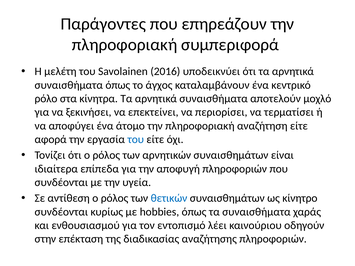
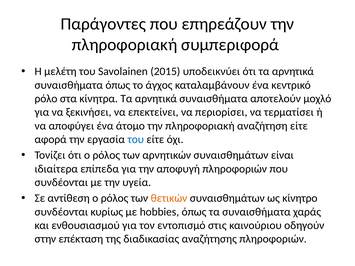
2016: 2016 -> 2015
θετικών colour: blue -> orange
λέει: λέει -> στις
